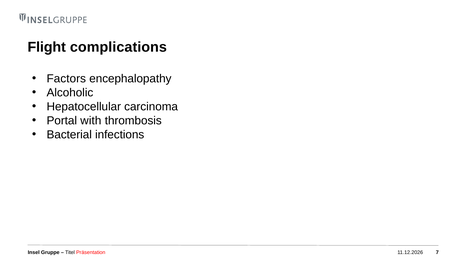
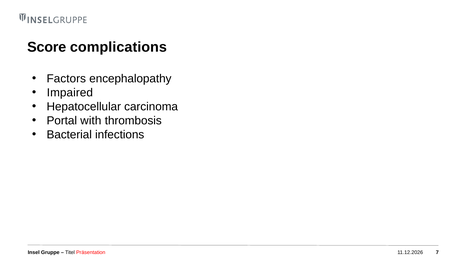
Flight: Flight -> Score
Alcoholic: Alcoholic -> Impaired
